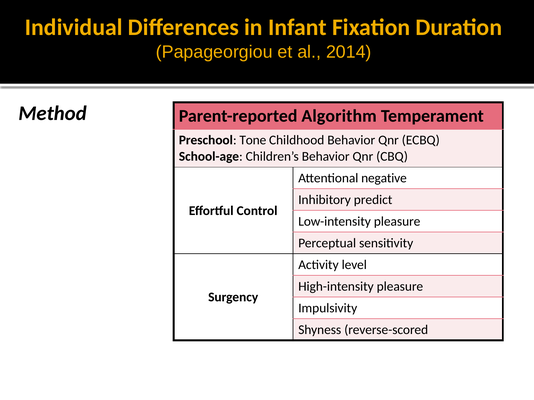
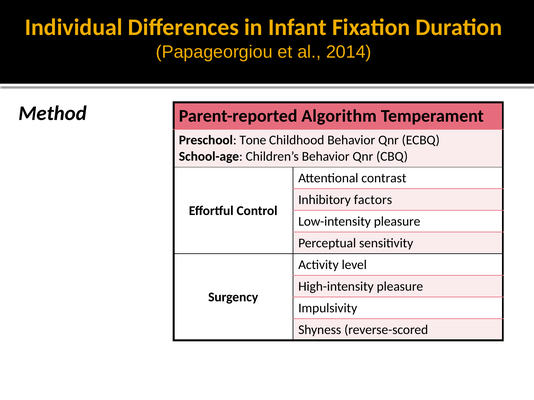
negative: negative -> contrast
predict: predict -> factors
